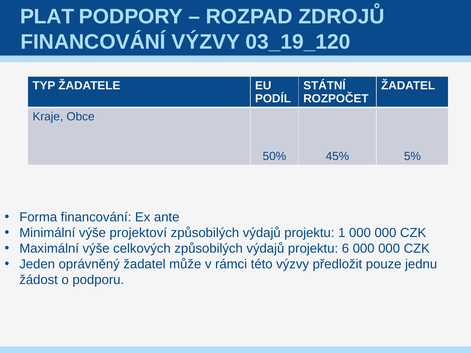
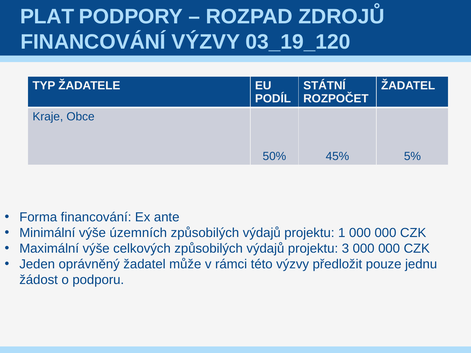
projektoví: projektoví -> územních
6: 6 -> 3
